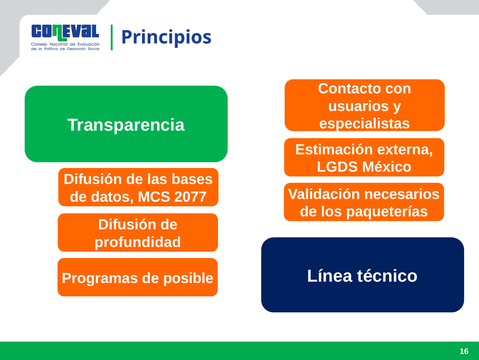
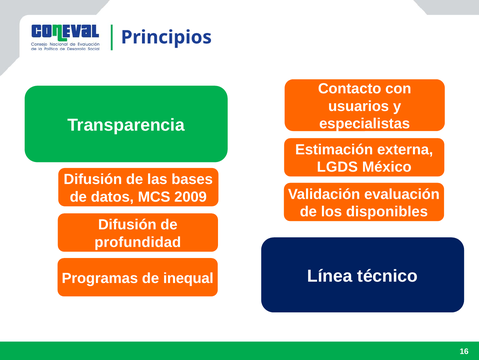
necesarios: necesarios -> evaluación
2077: 2077 -> 2009
paqueterías: paqueterías -> disponibles
posible: posible -> inequal
